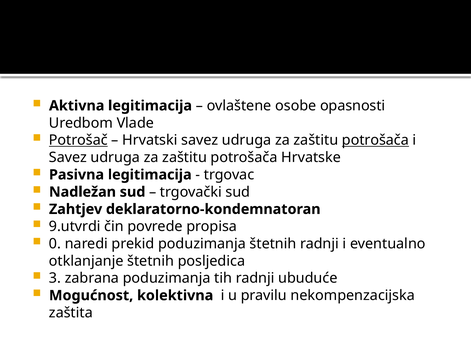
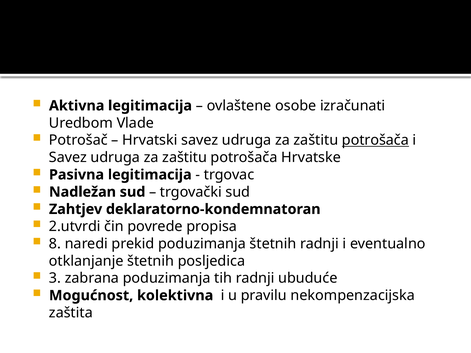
opasnosti: opasnosti -> izračunati
Potrošač underline: present -> none
9.utvrdi: 9.utvrdi -> 2.utvrdi
0: 0 -> 8
